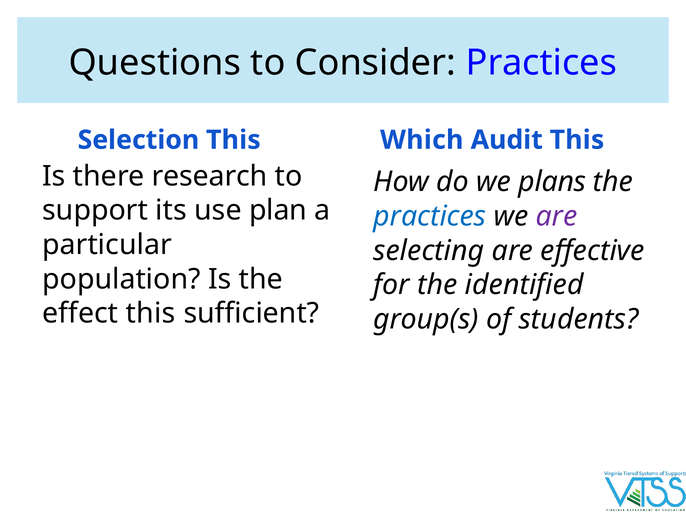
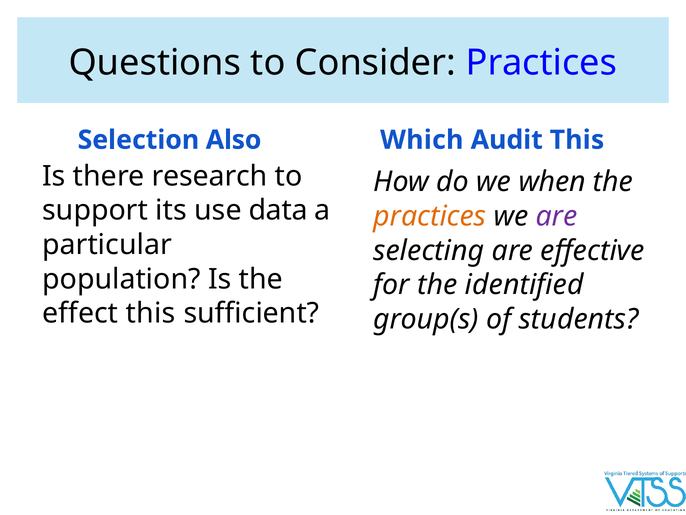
Selection This: This -> Also
plans: plans -> when
plan: plan -> data
practices at (430, 216) colour: blue -> orange
